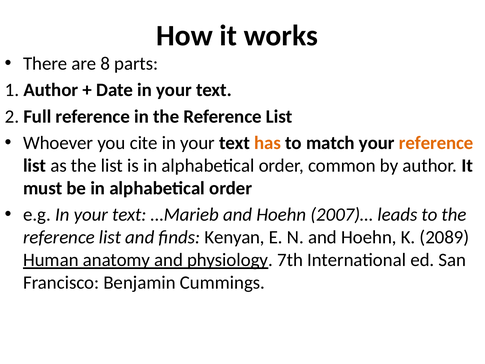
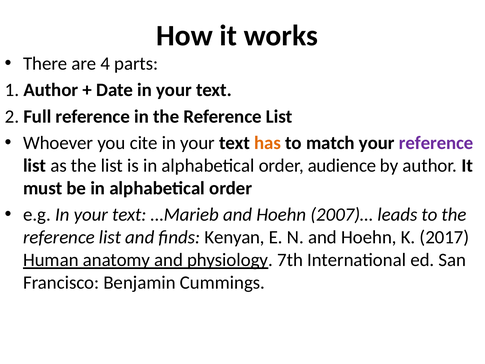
8: 8 -> 4
reference at (436, 143) colour: orange -> purple
common: common -> audience
2089: 2089 -> 2017
